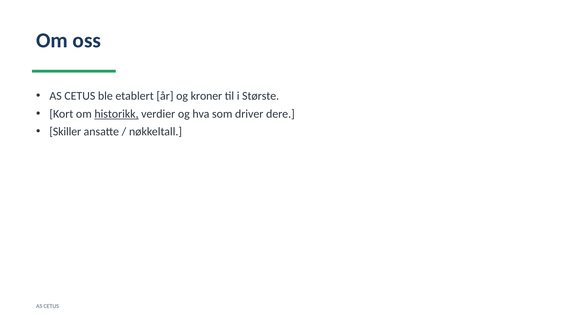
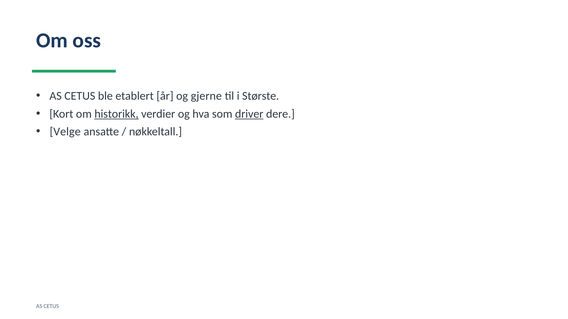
kroner: kroner -> gjerne
driver underline: none -> present
Skiller: Skiller -> Velge
